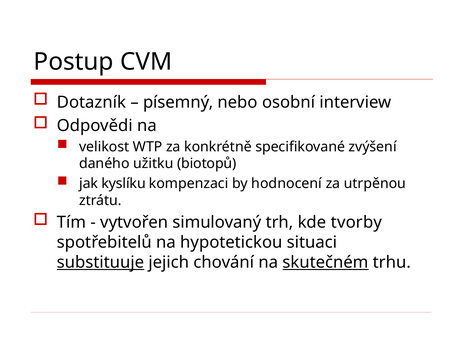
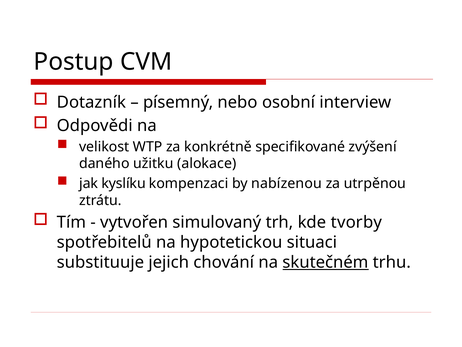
biotopů: biotopů -> alokace
hodnocení: hodnocení -> nabízenou
substituuje underline: present -> none
